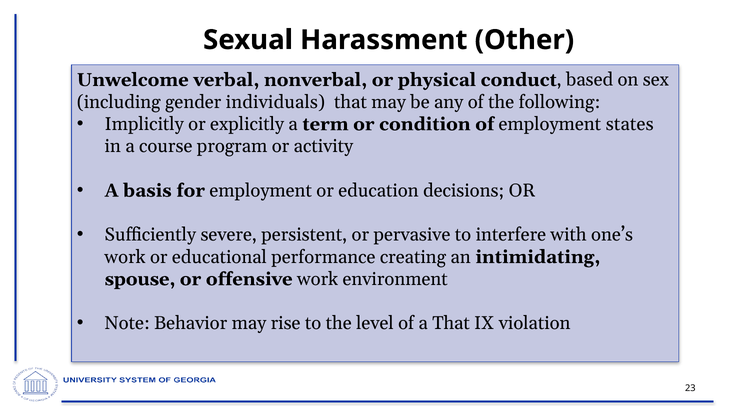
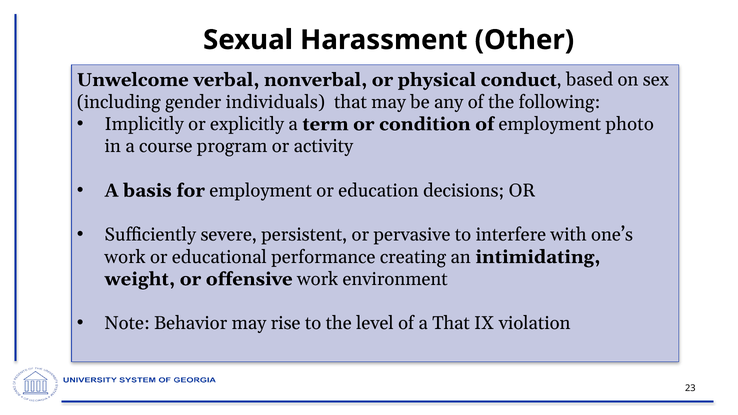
states: states -> photo
spouse: spouse -> weight
